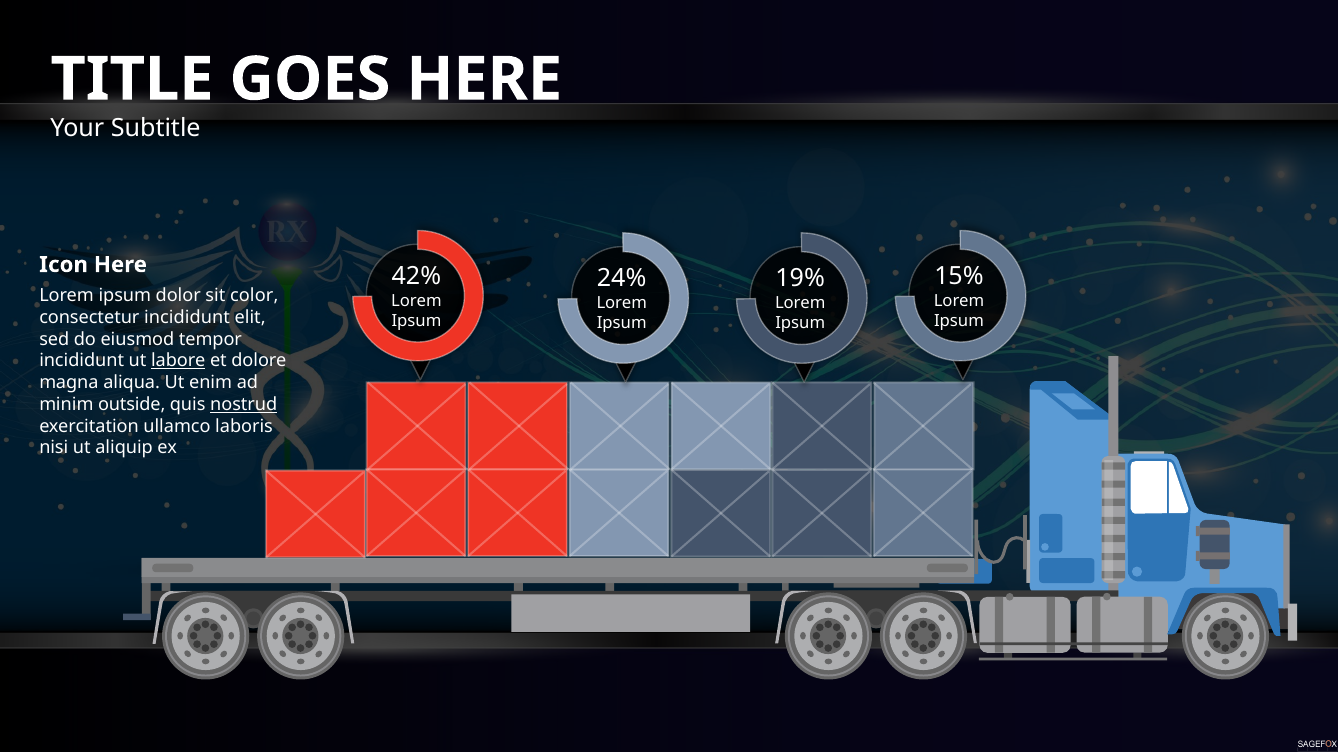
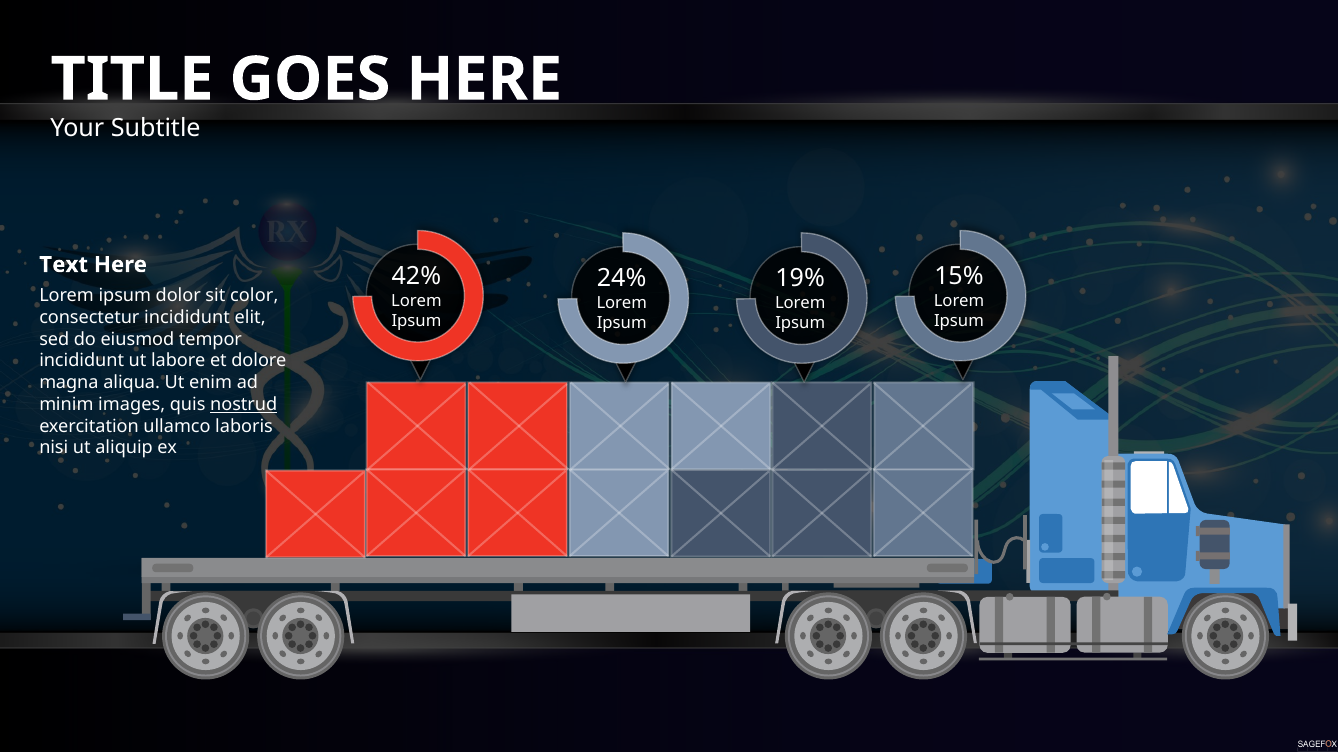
Icon: Icon -> Text
labore underline: present -> none
outside: outside -> images
